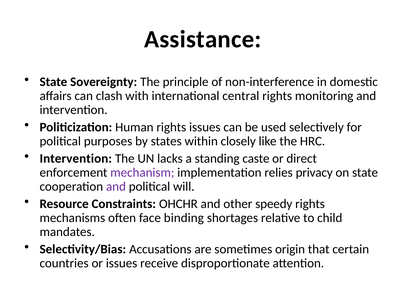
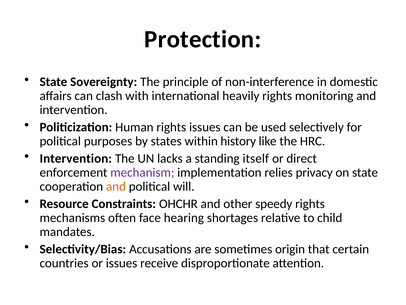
Assistance: Assistance -> Protection
central: central -> heavily
closely: closely -> history
caste: caste -> itself
and at (116, 186) colour: purple -> orange
binding: binding -> hearing
